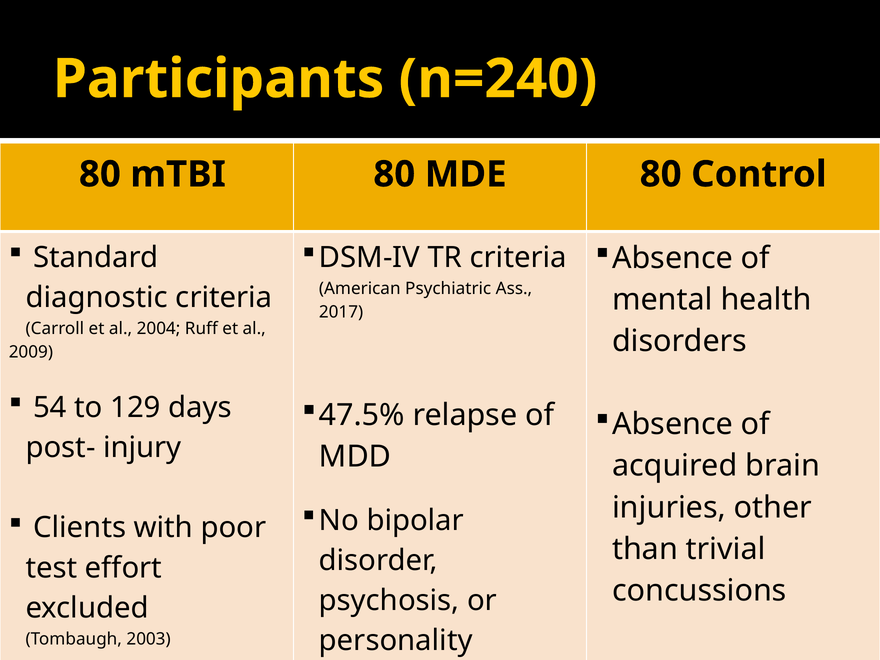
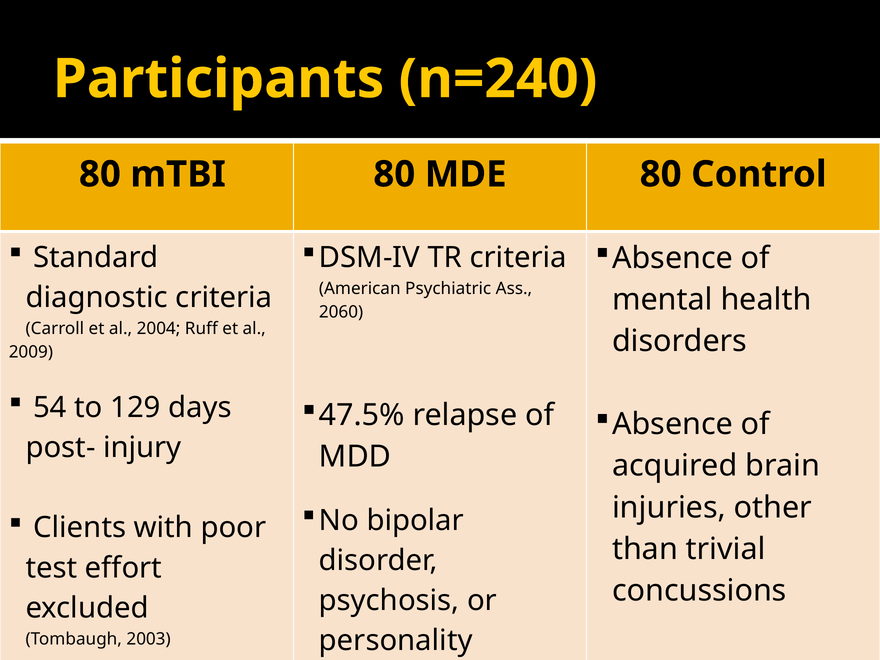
2017: 2017 -> 2060
